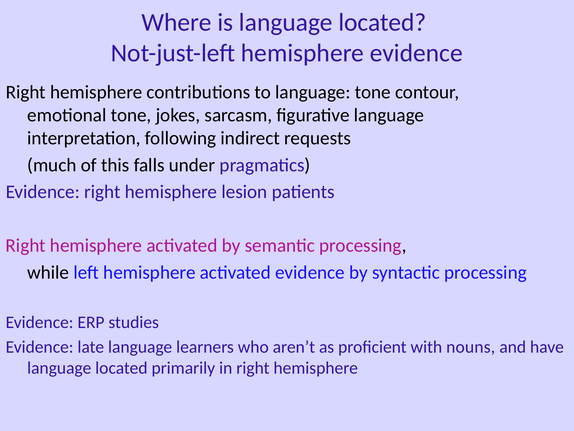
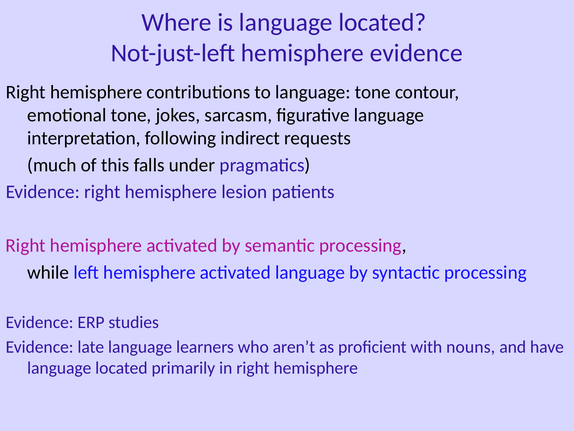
activated evidence: evidence -> language
